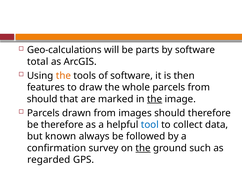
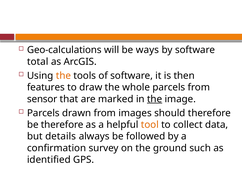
parts: parts -> ways
should at (42, 99): should -> sensor
tool colour: blue -> orange
known: known -> details
the at (143, 148) underline: present -> none
regarded: regarded -> identified
